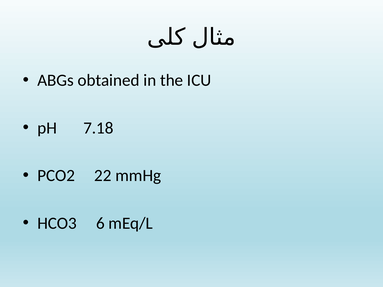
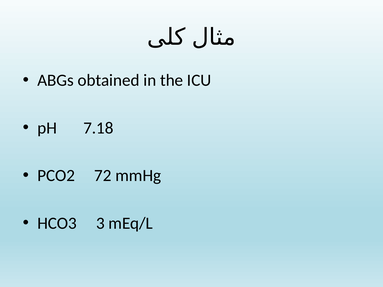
22: 22 -> 72
6: 6 -> 3
